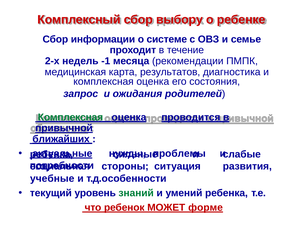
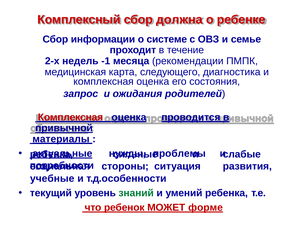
выбору: выбору -> должна
результатов: результатов -> следующего
Комплексная at (70, 117) colour: green -> red
ближайших: ближайших -> материалы
